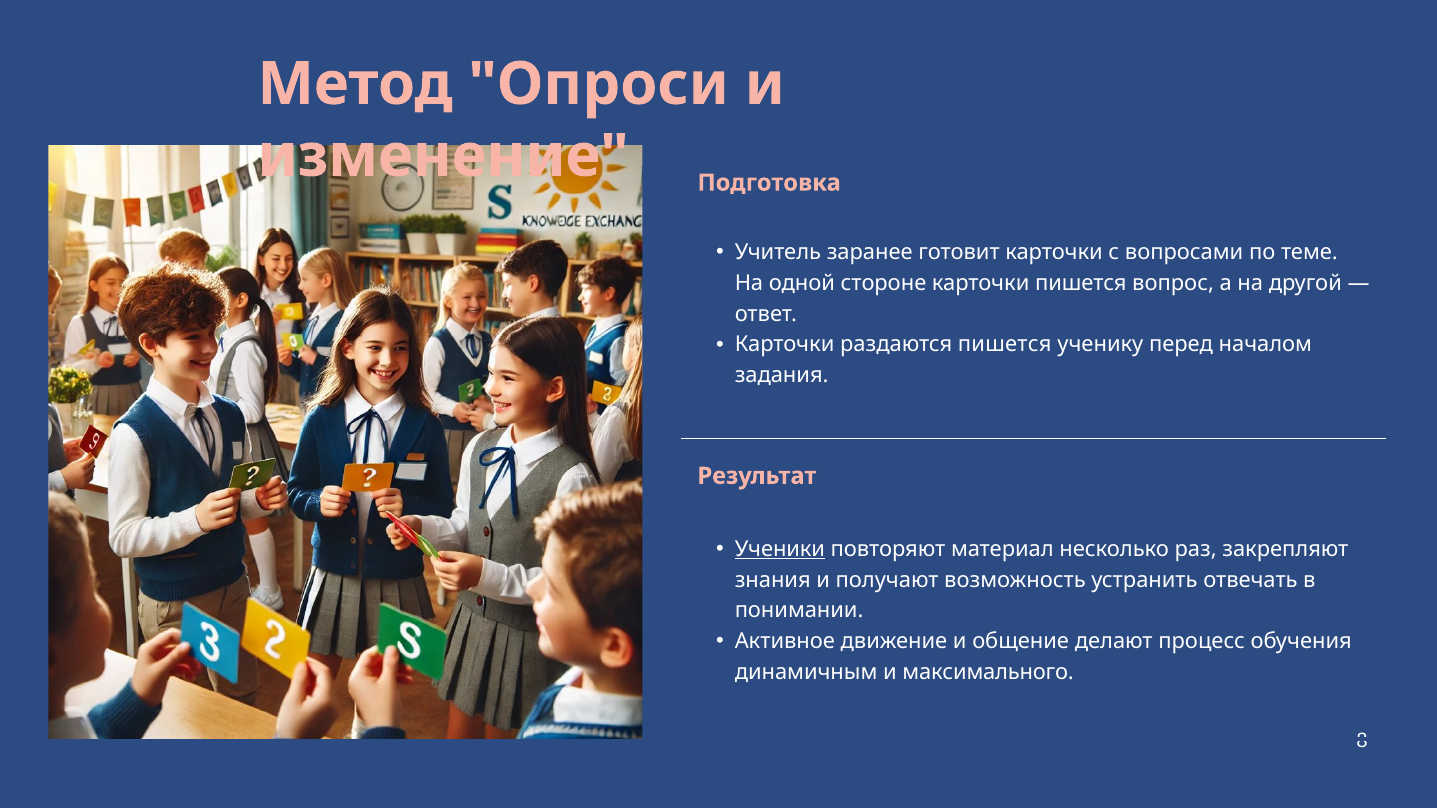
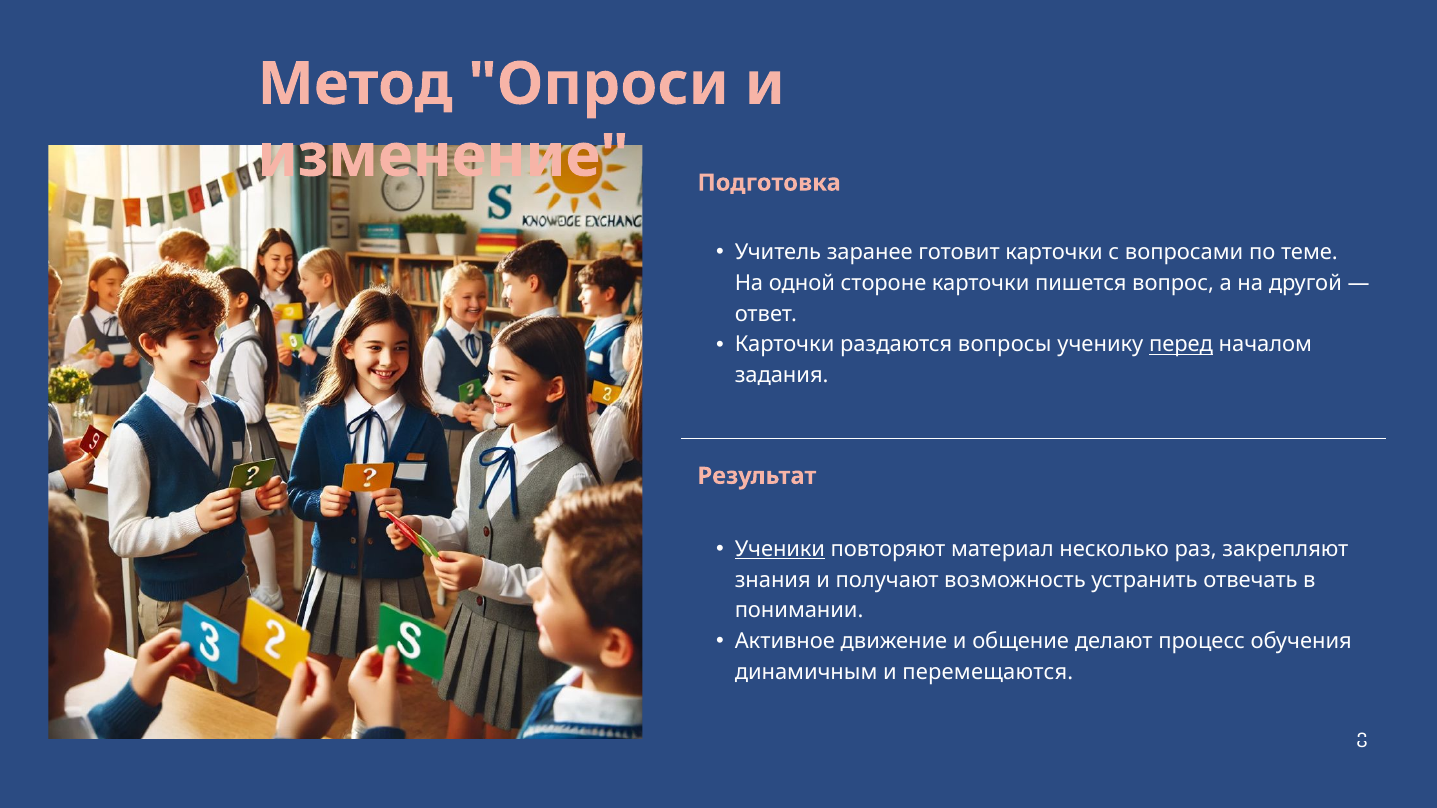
раздаются пишется: пишется -> вопросы
перед underline: none -> present
максимального: максимального -> перемещаются
